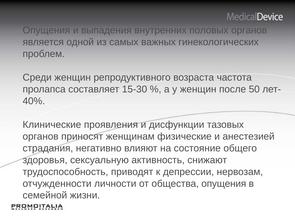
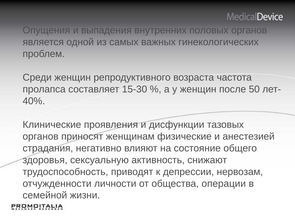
общества опущения: опущения -> операции
